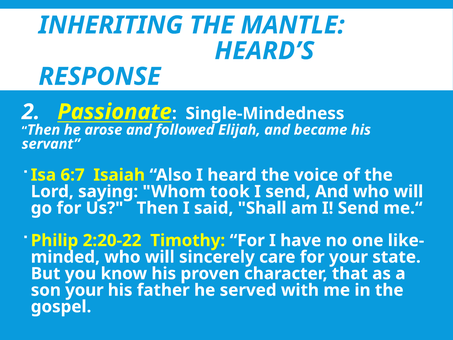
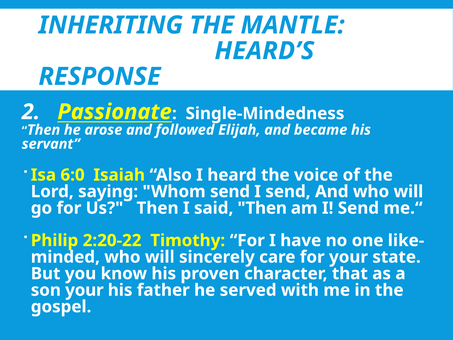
6:7: 6:7 -> 6:0
Whom took: took -> send
said Shall: Shall -> Then
